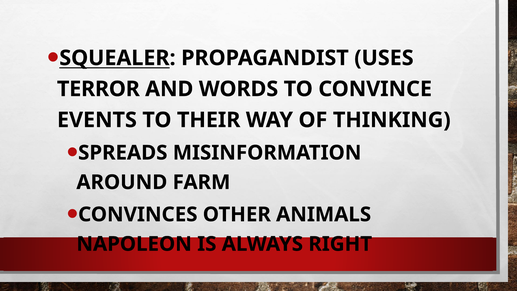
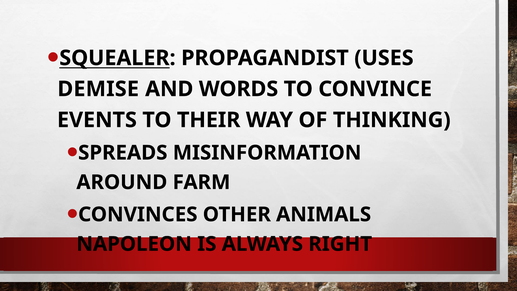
TERROR: TERROR -> DEMISE
